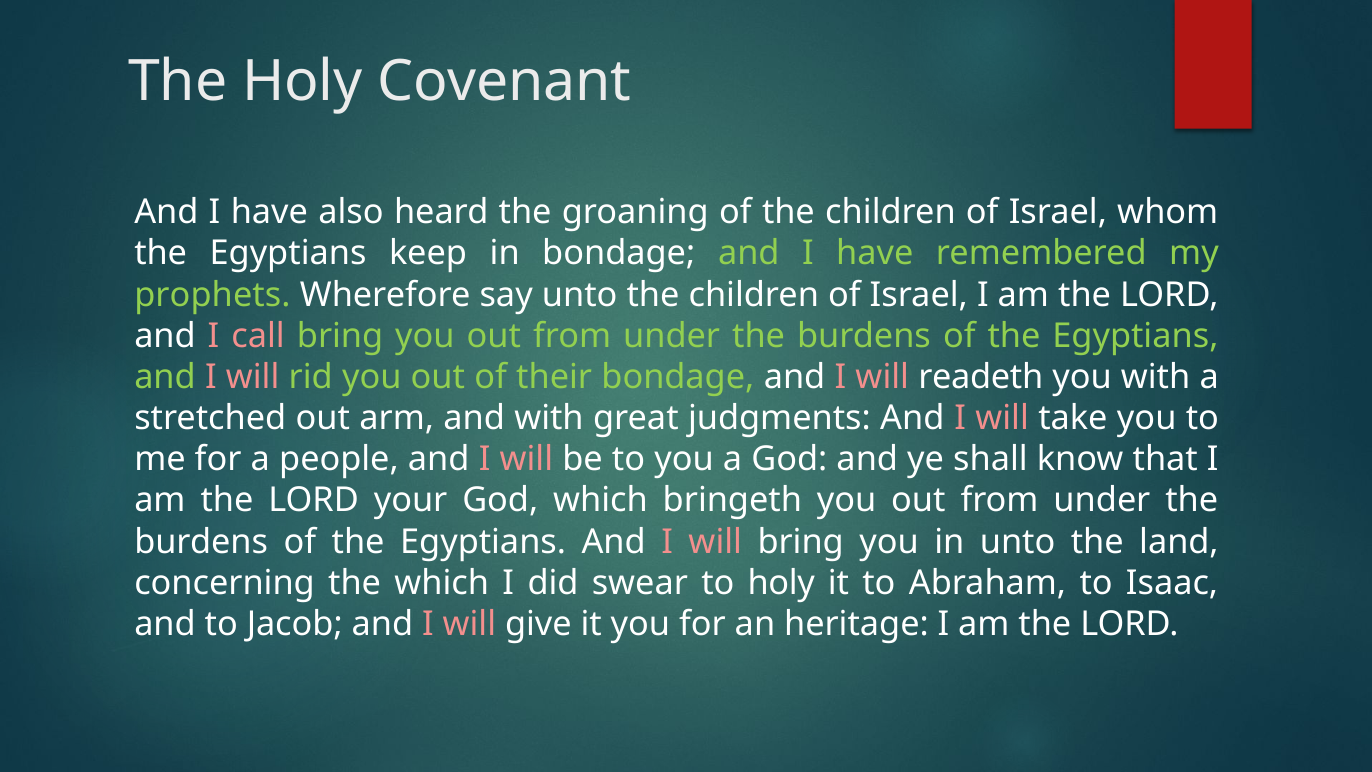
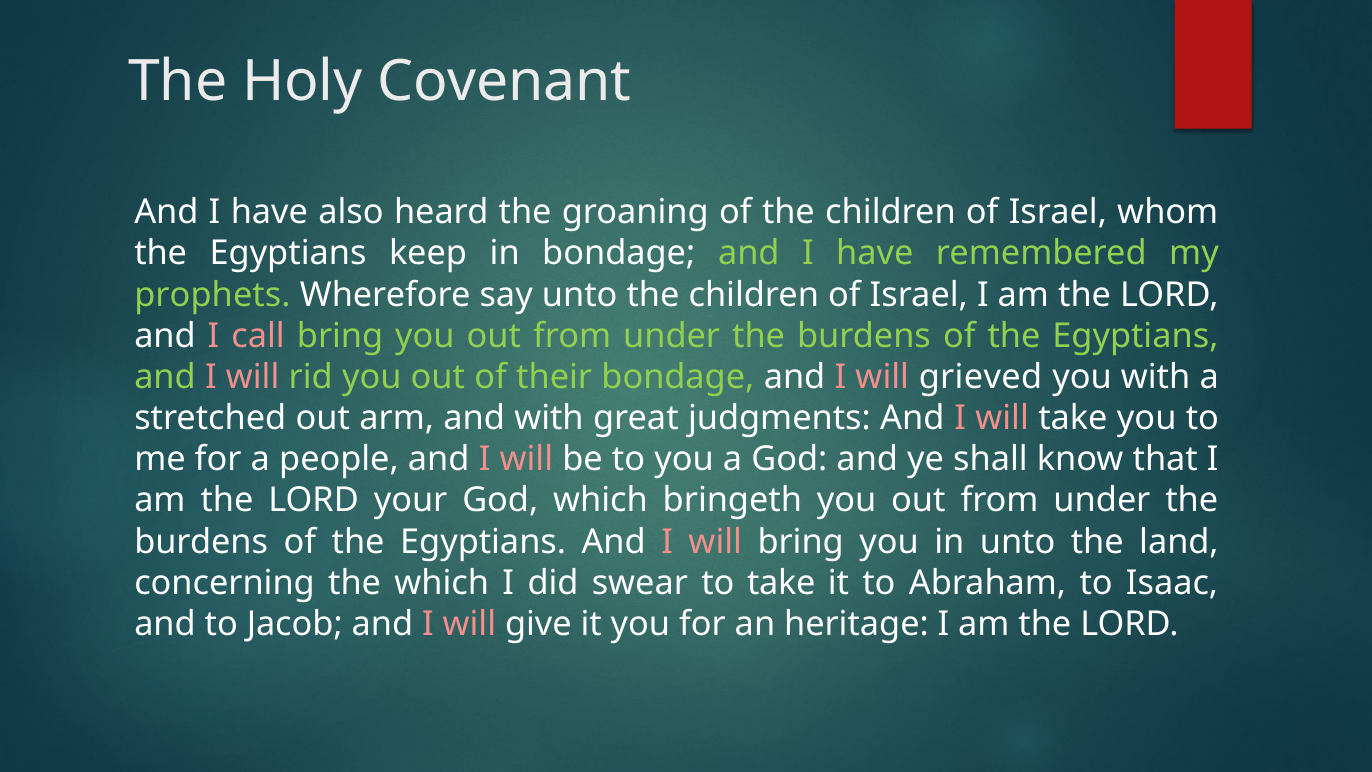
readeth: readeth -> grieved
to holy: holy -> take
